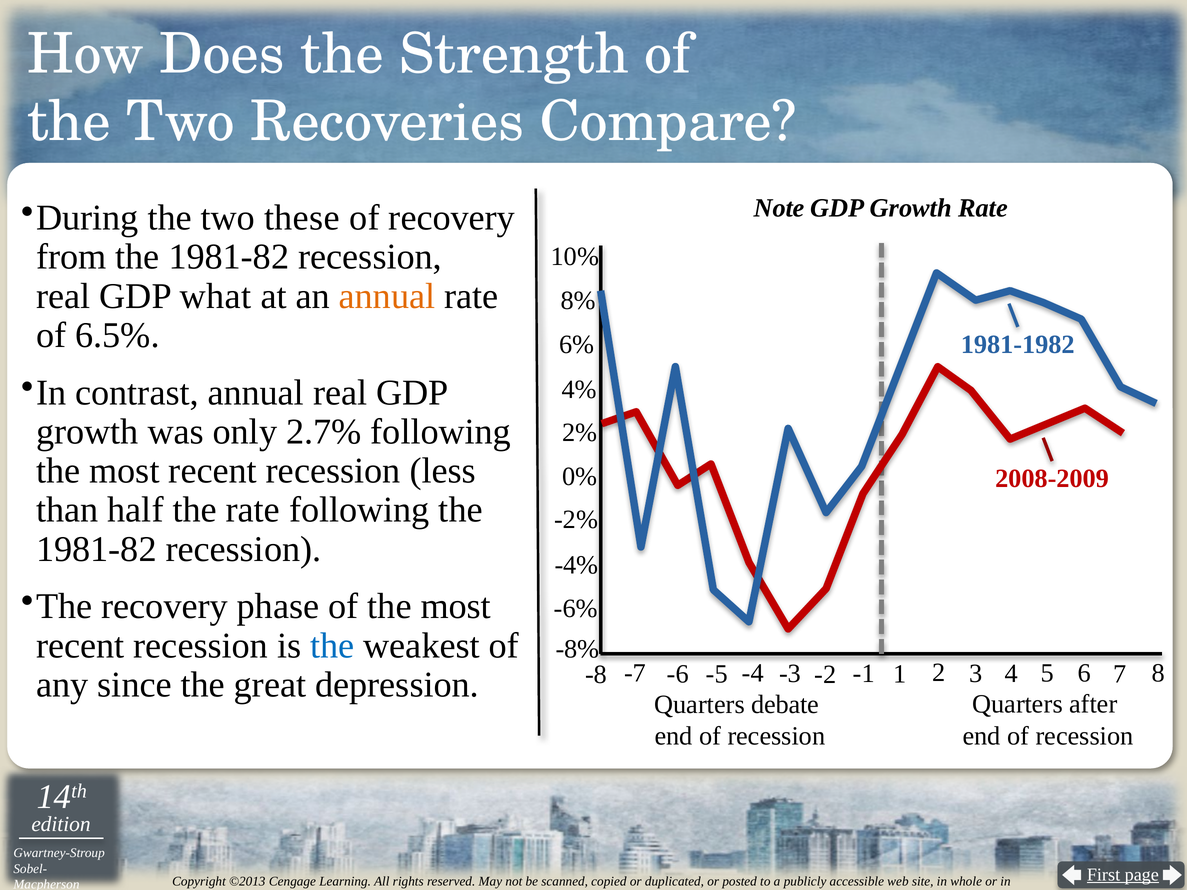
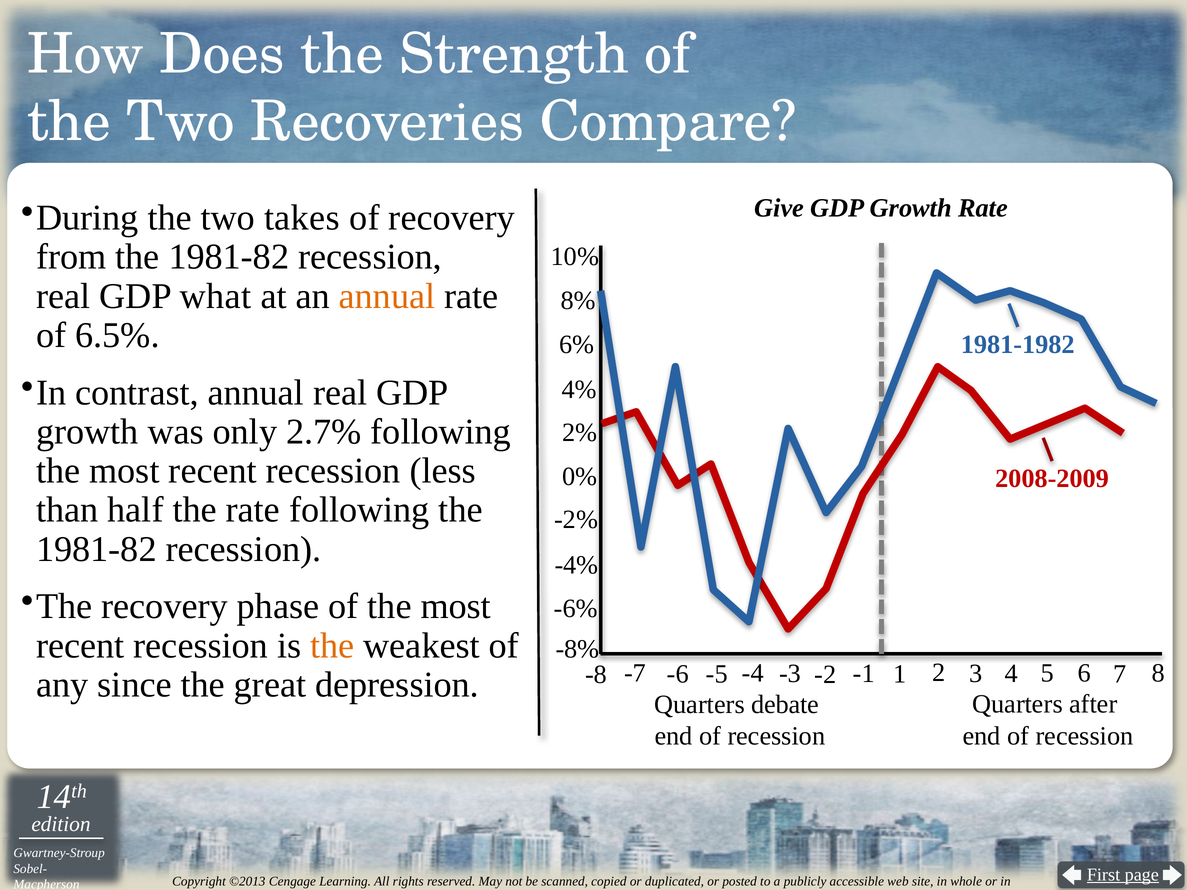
Note: Note -> Give
these: these -> takes
the at (332, 646) colour: blue -> orange
